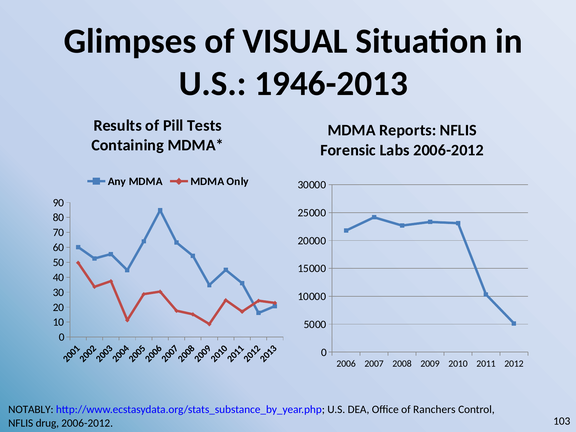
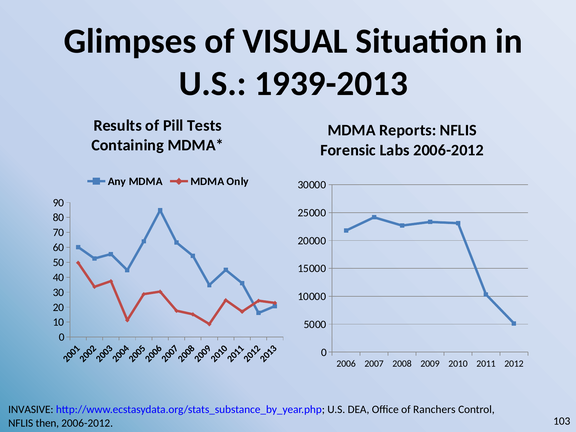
1946-2013: 1946-2013 -> 1939-2013
NOTABLY: NOTABLY -> INVASIVE
drug: drug -> then
